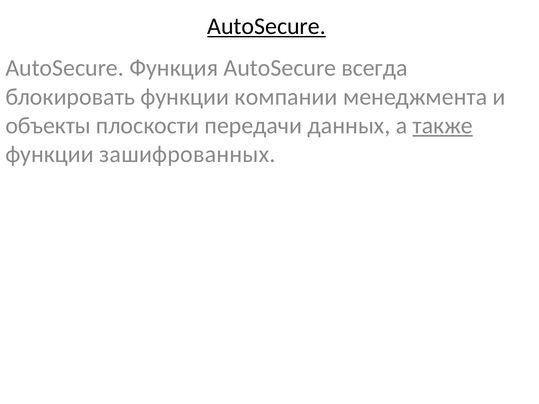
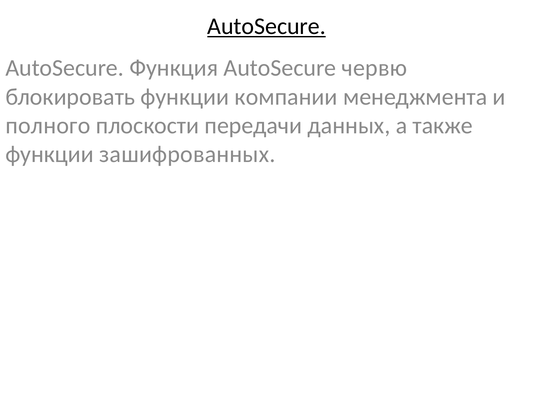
всегда: всегда -> червю
объекты: объекты -> полного
также underline: present -> none
